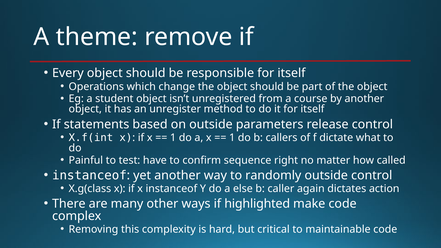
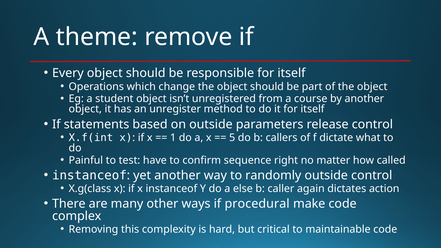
1 at (232, 138): 1 -> 5
highlighted: highlighted -> procedural
